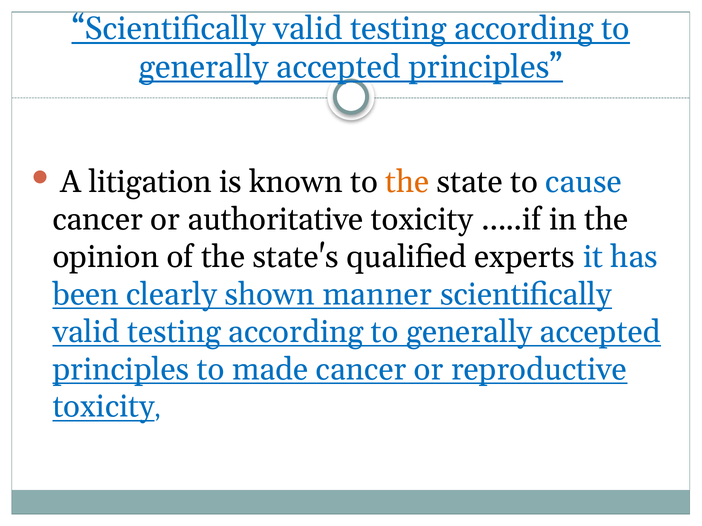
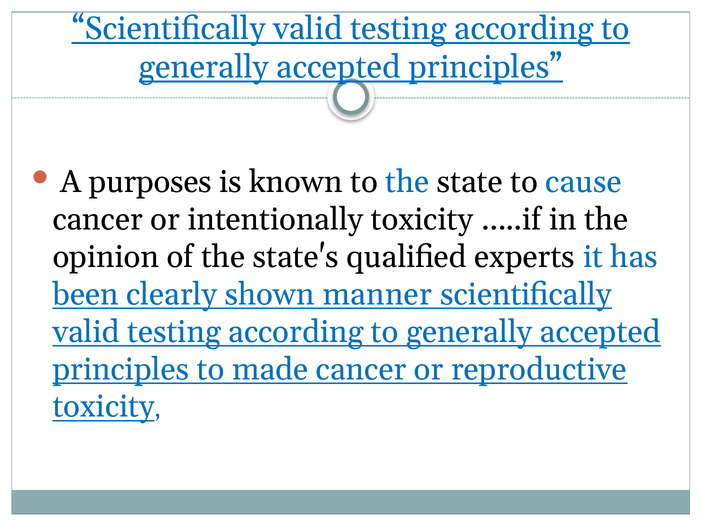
litigation: litigation -> purposes
the at (407, 182) colour: orange -> blue
authoritative: authoritative -> intentionally
